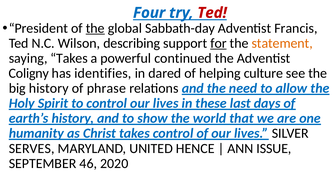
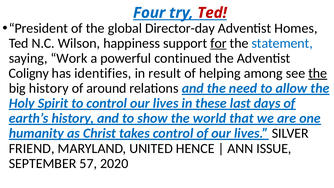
the at (95, 28) underline: present -> none
Sabbath-day: Sabbath-day -> Director-day
Francis: Francis -> Homes
describing: describing -> happiness
statement colour: orange -> blue
saying Takes: Takes -> Work
dared: dared -> result
culture: culture -> among
the at (318, 73) underline: none -> present
phrase: phrase -> around
SERVES: SERVES -> FRIEND
46: 46 -> 57
